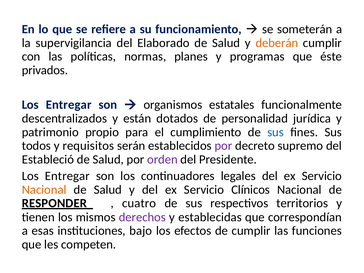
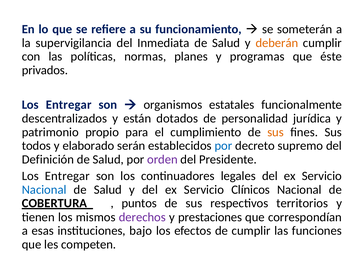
Elaborado: Elaborado -> Inmediata
sus at (276, 132) colour: blue -> orange
requisitos: requisitos -> elaborado
por at (223, 146) colour: purple -> blue
Estableció: Estableció -> Definición
Nacional at (44, 190) colour: orange -> blue
RESPONDER: RESPONDER -> COBERTURA
cuatro: cuatro -> puntos
establecidas: establecidas -> prestaciones
